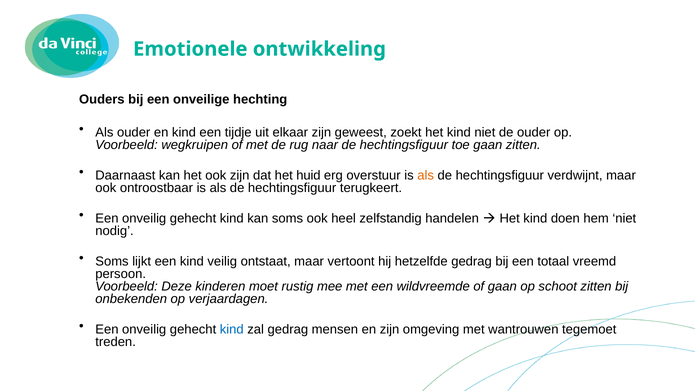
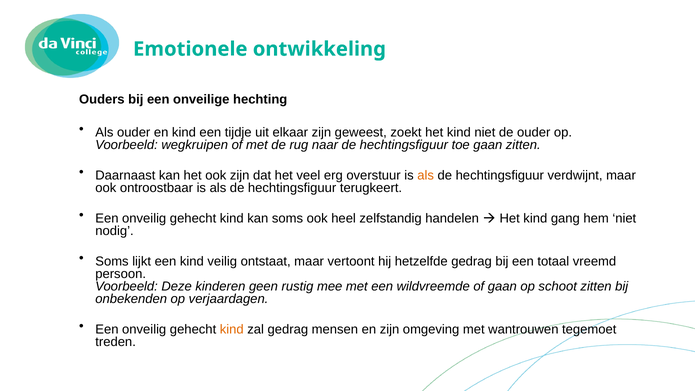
huid: huid -> veel
doen: doen -> gang
moet: moet -> geen
kind at (232, 329) colour: blue -> orange
